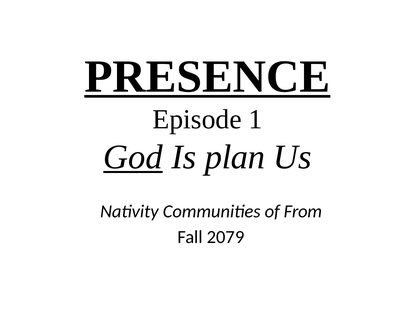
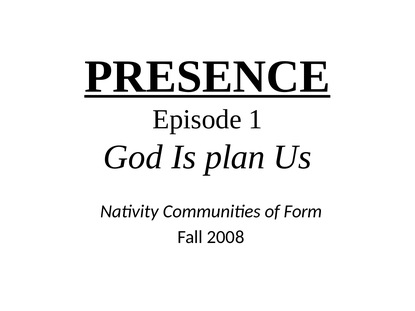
God underline: present -> none
From: From -> Form
2079: 2079 -> 2008
